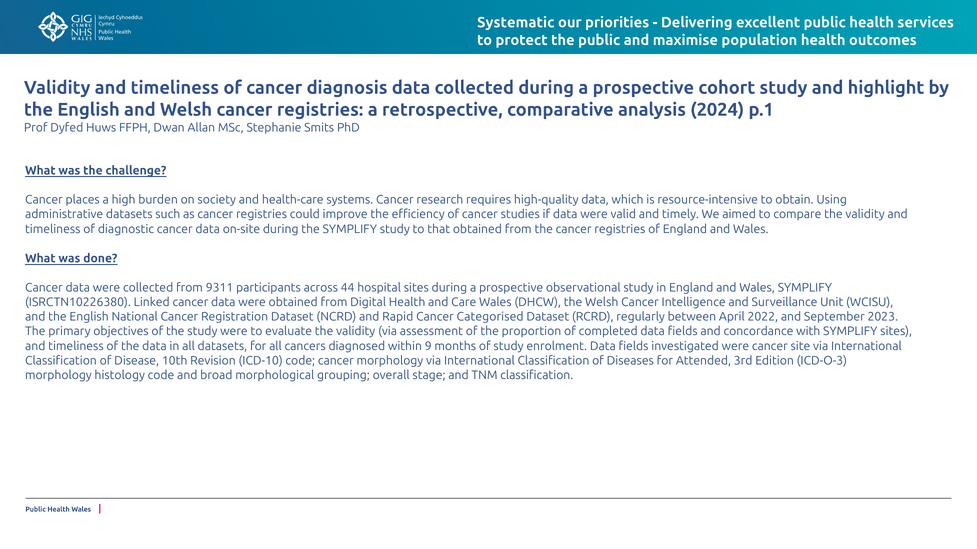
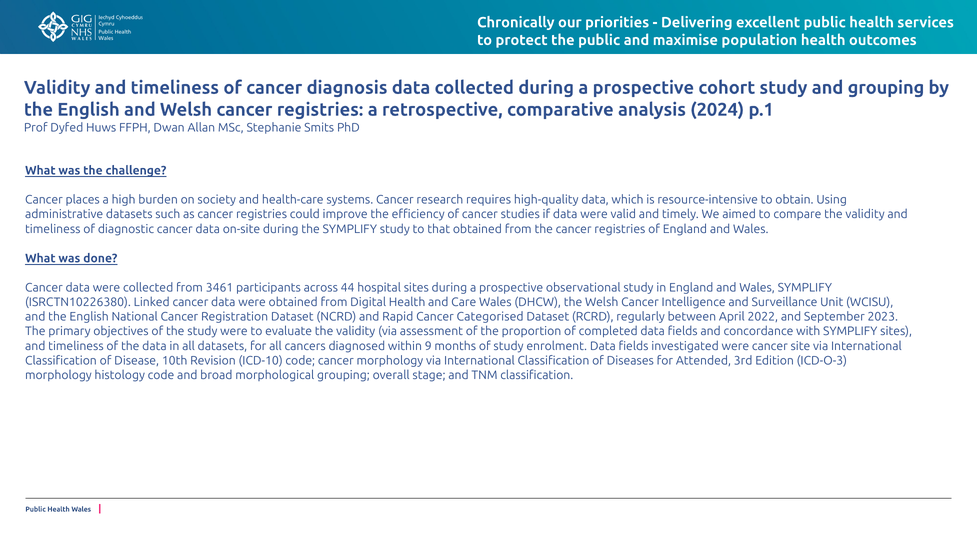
Systematic: Systematic -> Chronically
and highlight: highlight -> grouping
9311: 9311 -> 3461
